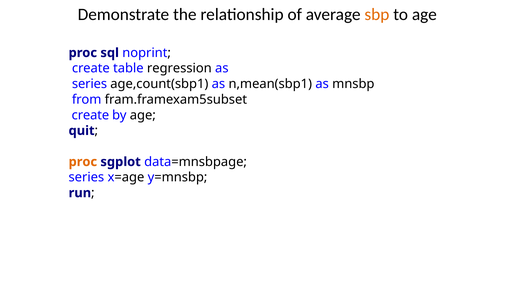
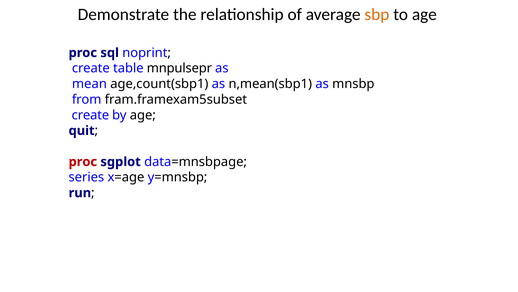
regression: regression -> mnpulsepr
series at (89, 84): series -> mean
proc at (83, 161) colour: orange -> red
